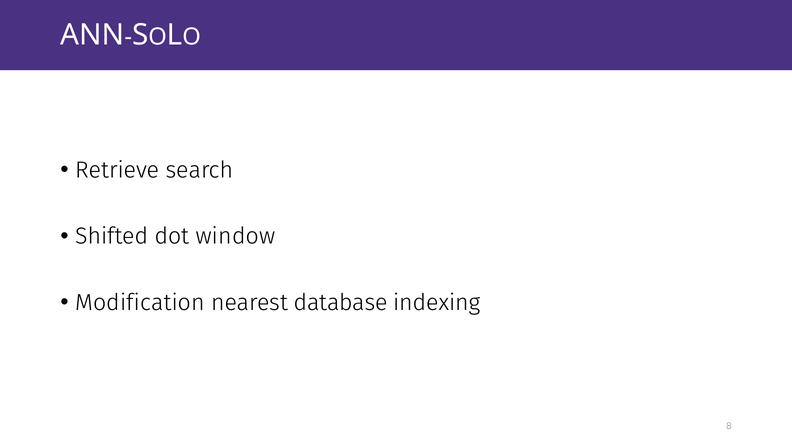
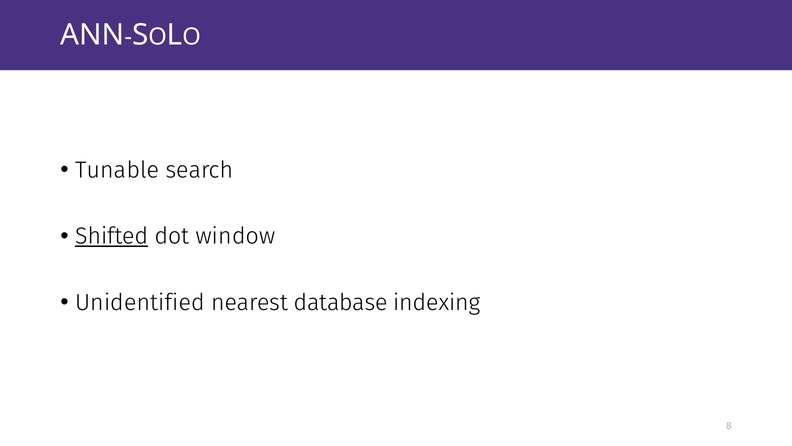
Retrieve: Retrieve -> Tunable
Shifted underline: none -> present
Modification: Modification -> Unidentified
